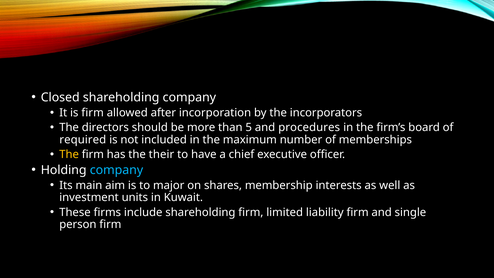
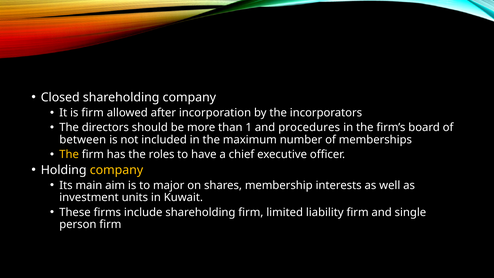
5: 5 -> 1
required: required -> between
their: their -> roles
company at (116, 170) colour: light blue -> yellow
